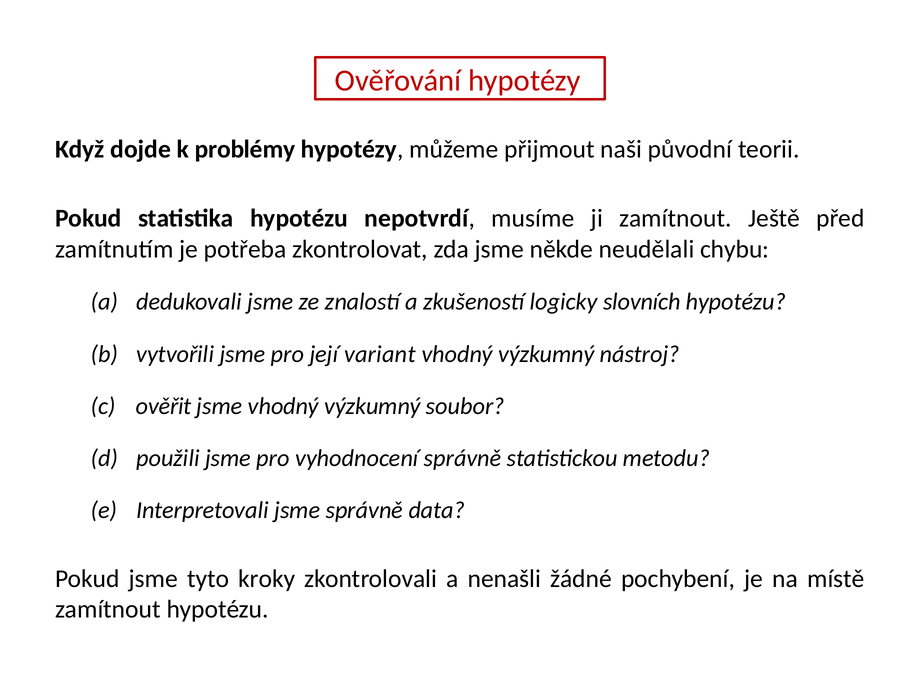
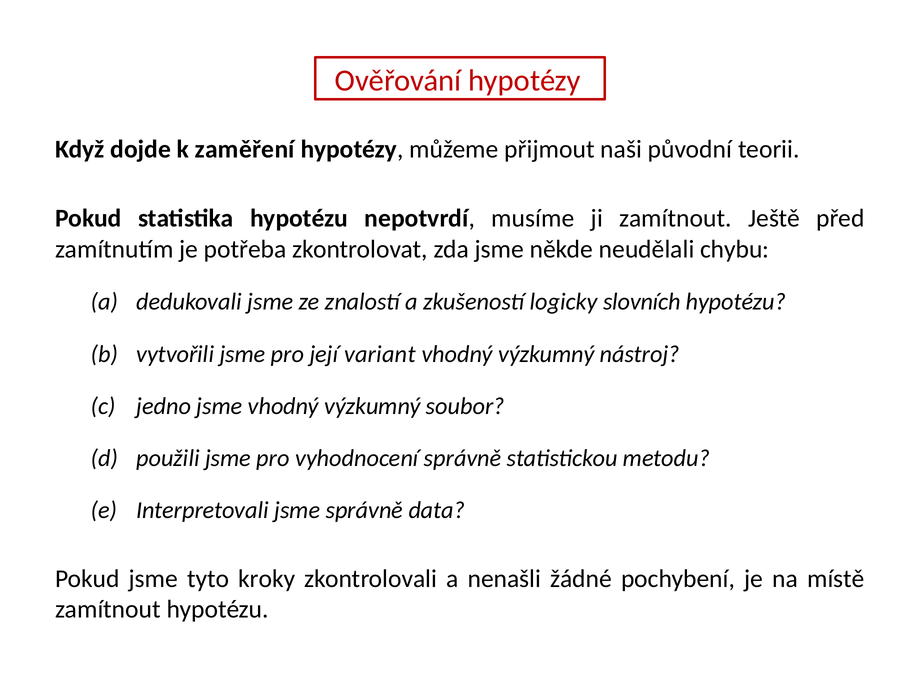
problémy: problémy -> zaměření
ověřit: ověřit -> jedno
